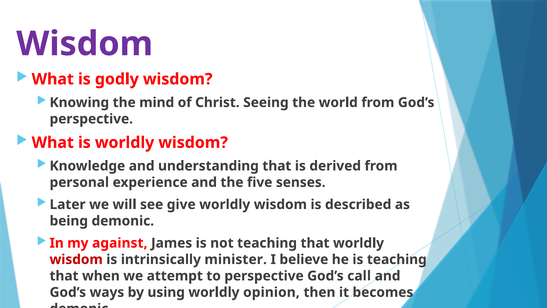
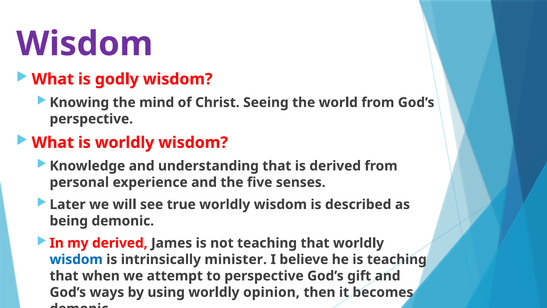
give: give -> true
my against: against -> derived
wisdom at (76, 259) colour: red -> blue
call: call -> gift
